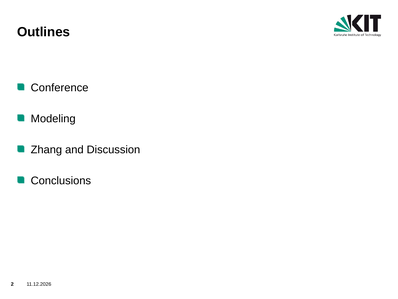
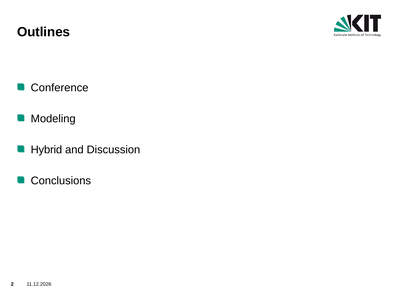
Zhang: Zhang -> Hybrid
